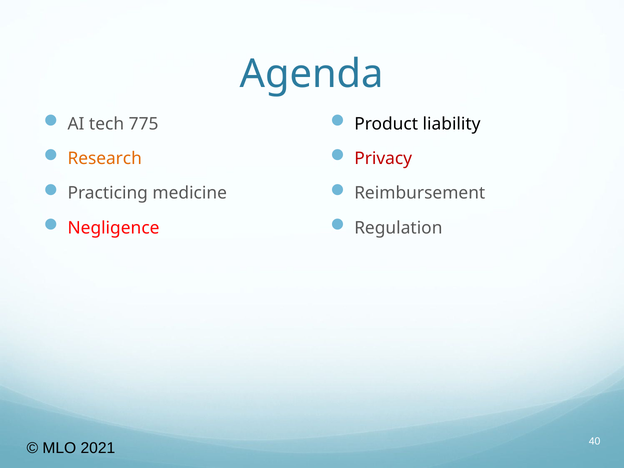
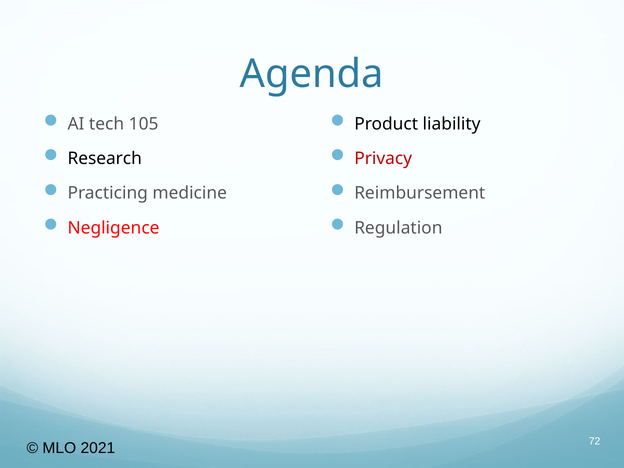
775: 775 -> 105
Research colour: orange -> black
40: 40 -> 72
